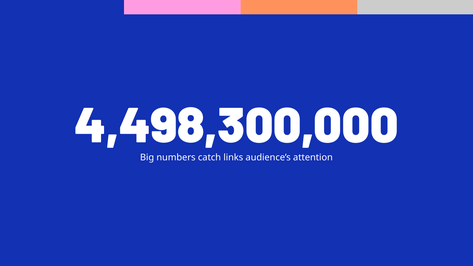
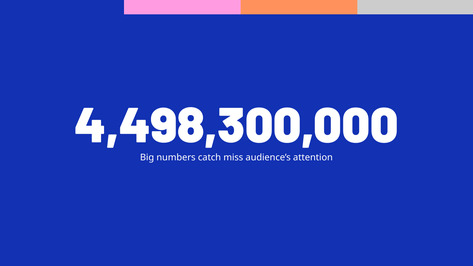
links: links -> miss
